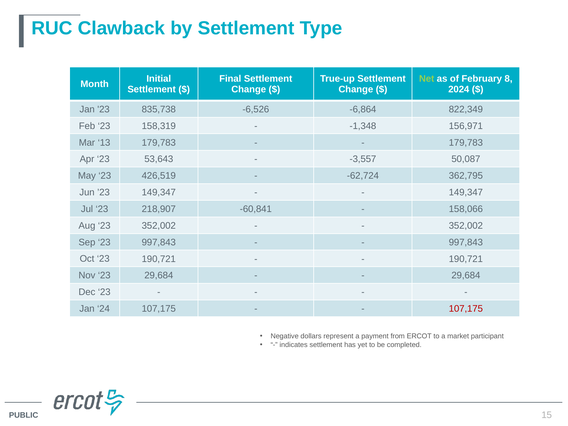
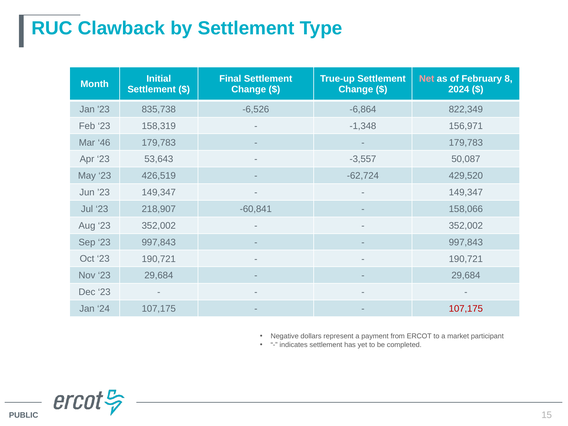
Net colour: light green -> pink
13: 13 -> 46
362,795: 362,795 -> 429,520
